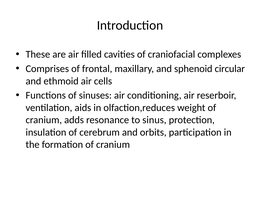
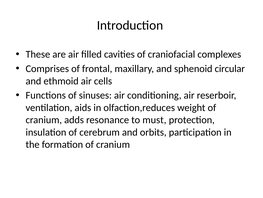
sinus: sinus -> must
